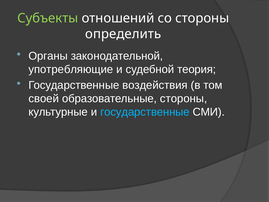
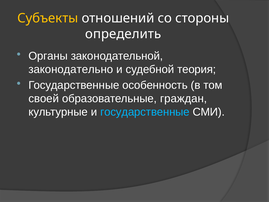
Субъекты colour: light green -> yellow
употребляющие: употребляющие -> законодательно
воздействия: воздействия -> особенность
образовательные стороны: стороны -> граждан
